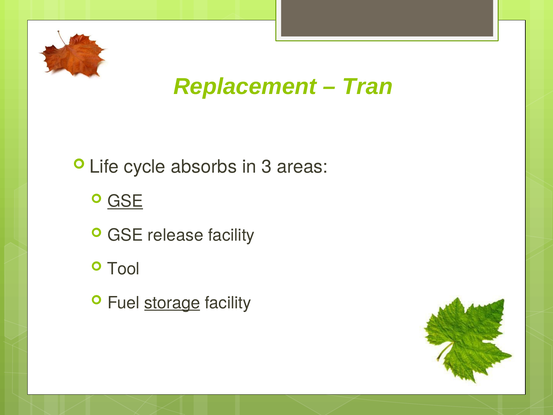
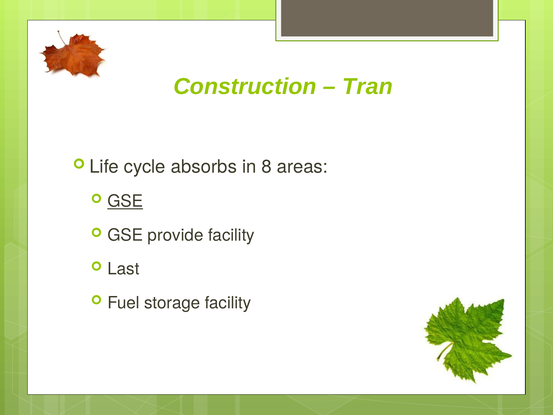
Replacement: Replacement -> Construction
3: 3 -> 8
release: release -> provide
Tool: Tool -> Last
storage underline: present -> none
